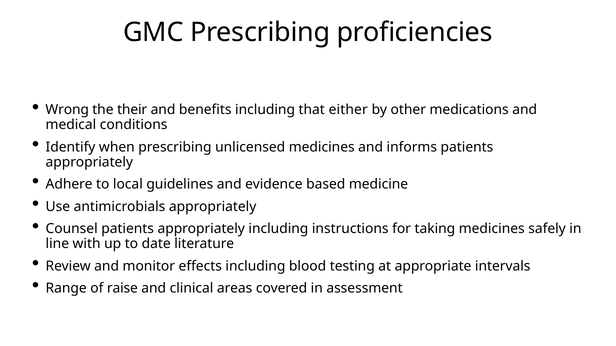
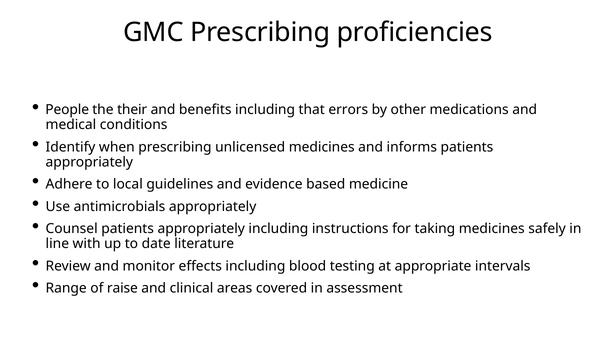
Wrong: Wrong -> People
either: either -> errors
